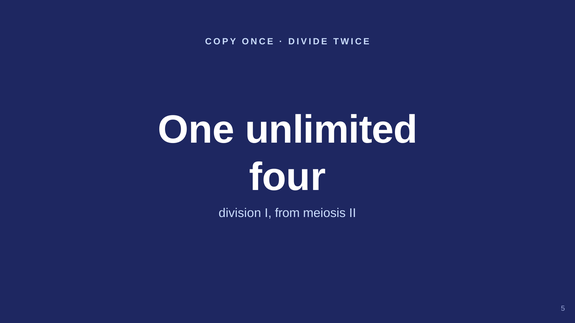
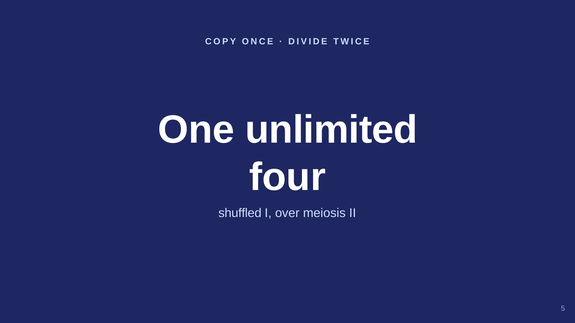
division: division -> shuffled
from: from -> over
